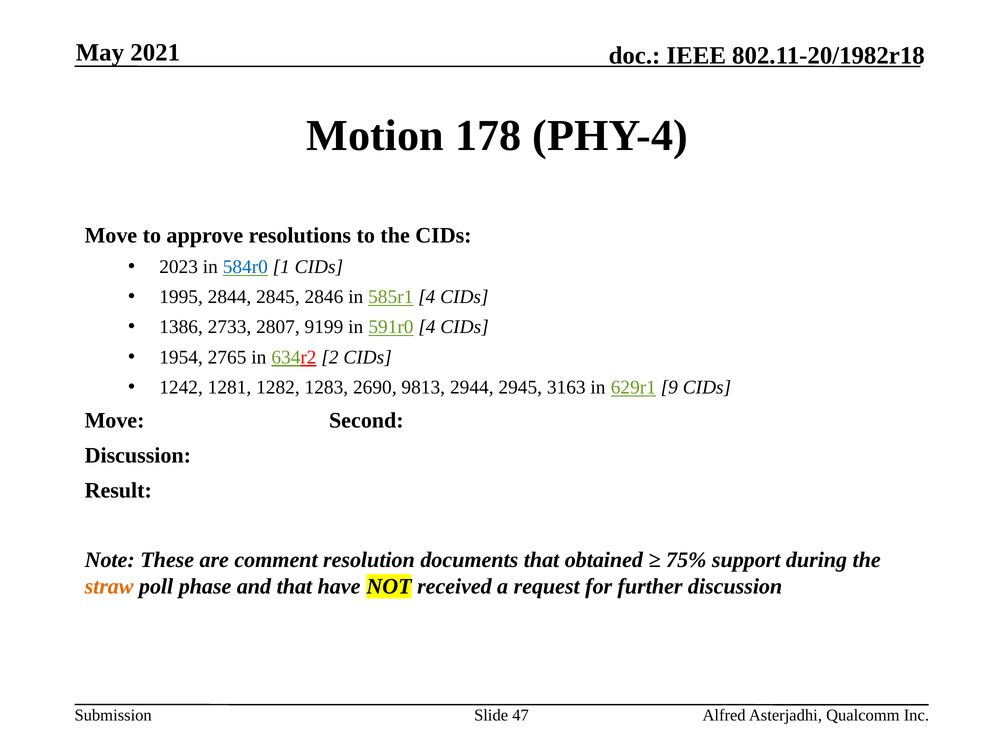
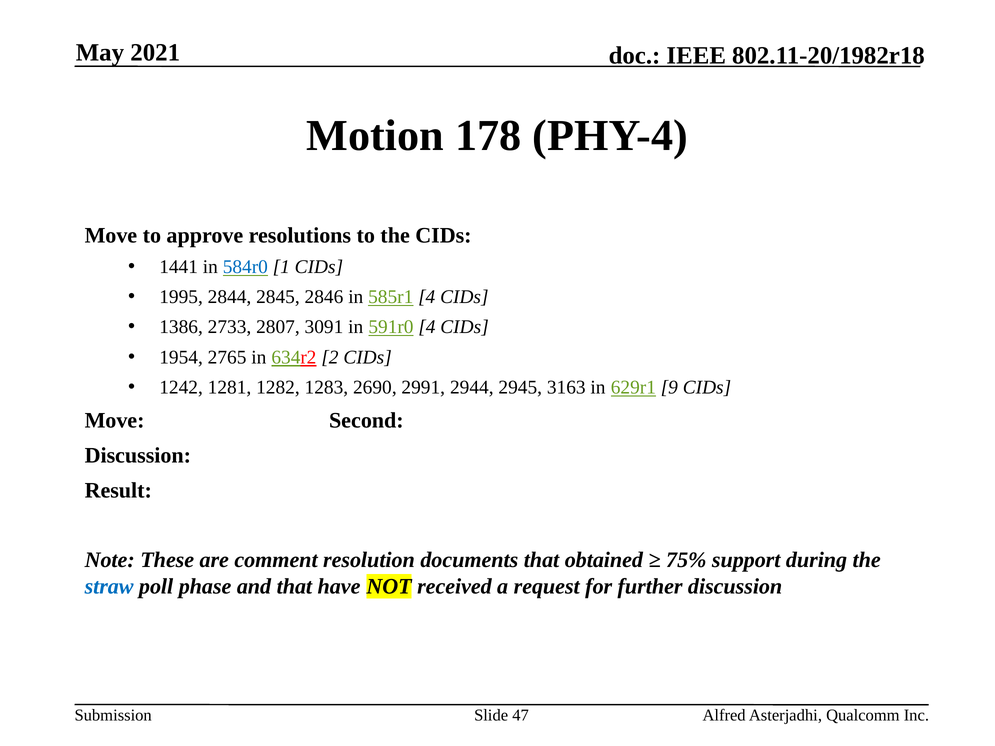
2023: 2023 -> 1441
9199: 9199 -> 3091
9813: 9813 -> 2991
straw colour: orange -> blue
